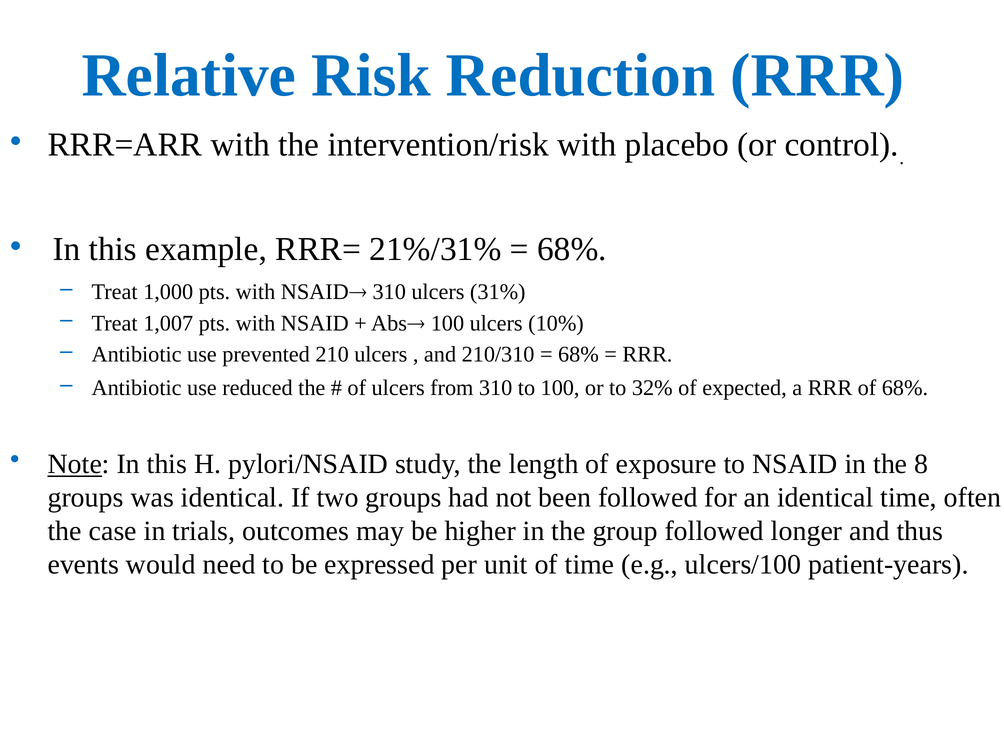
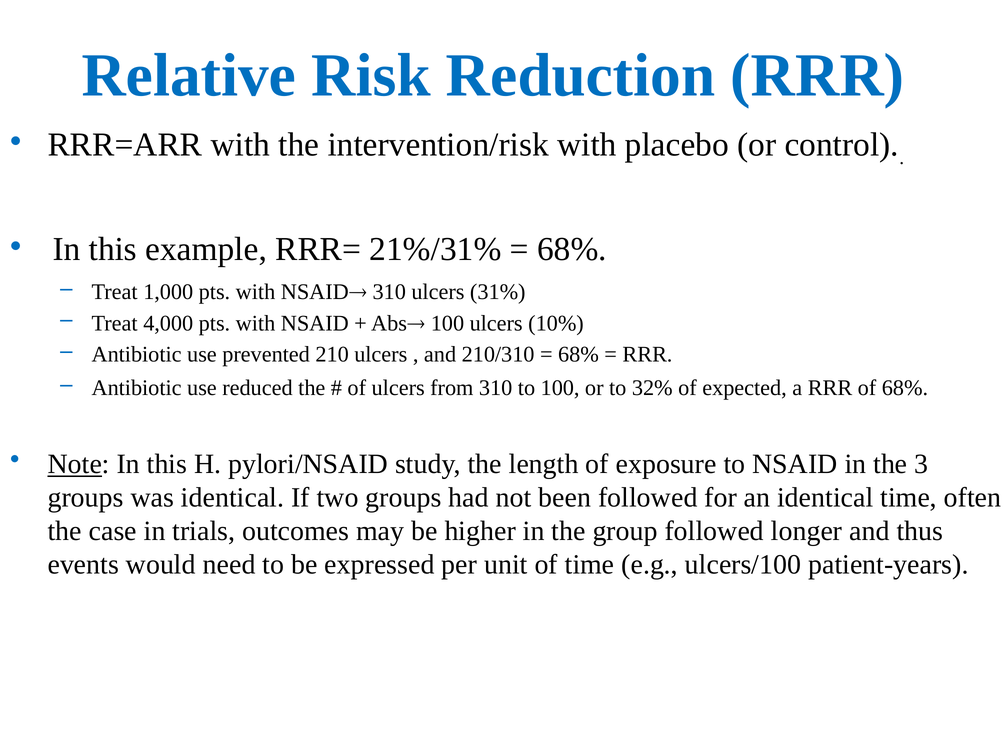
1,007: 1,007 -> 4,000
8: 8 -> 3
